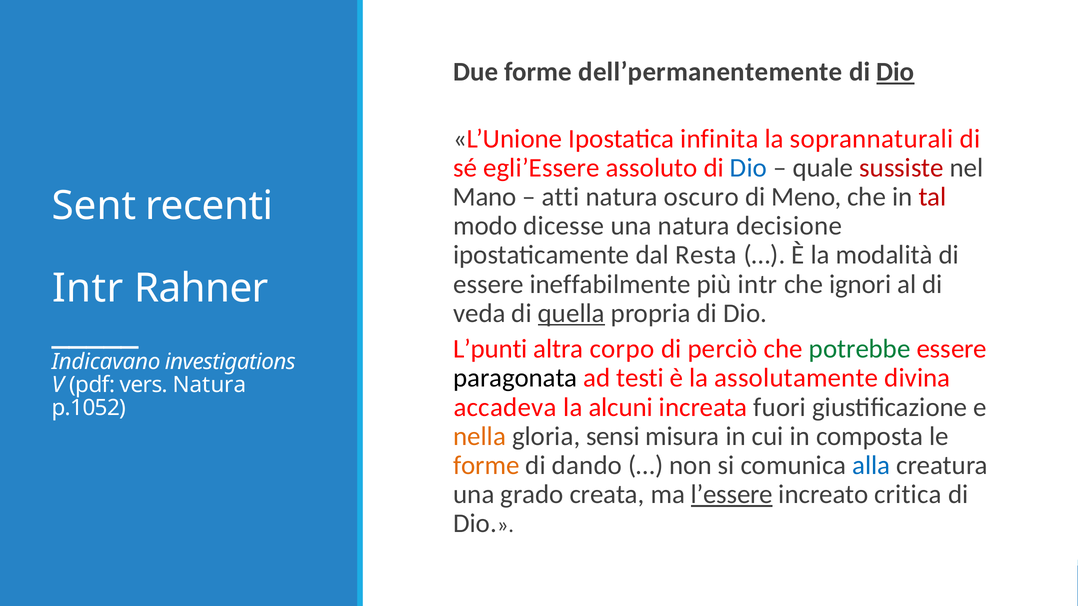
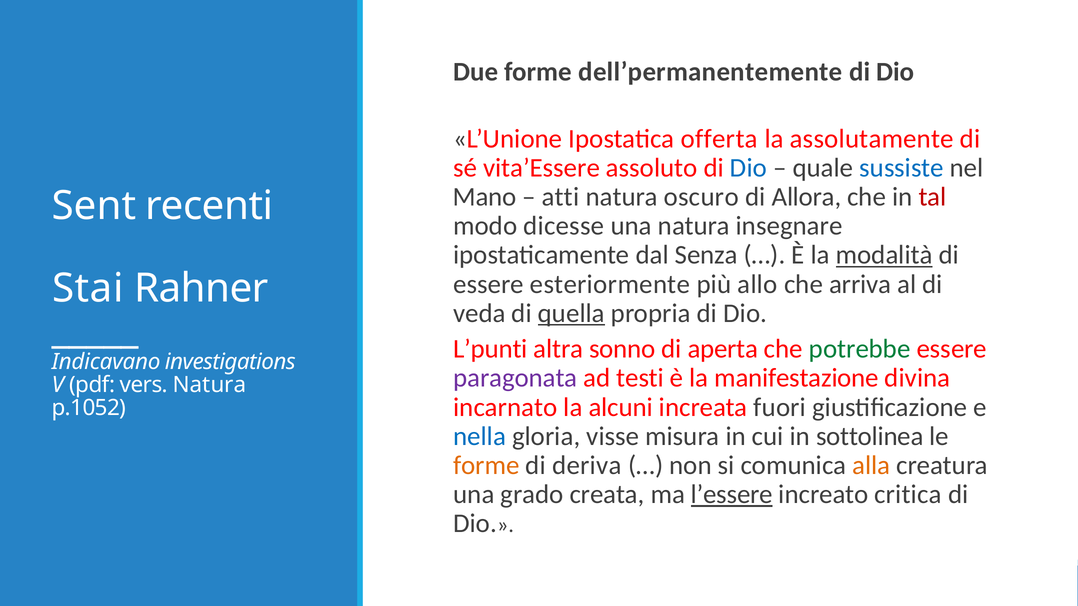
Dio at (895, 72) underline: present -> none
infinita: infinita -> offerta
soprannaturali: soprannaturali -> assolutamente
egli’Essere: egli’Essere -> vita’Essere
sussiste colour: red -> blue
Meno: Meno -> Allora
decisione: decisione -> insegnare
Resta: Resta -> Senza
modalità underline: none -> present
ineffabilmente: ineffabilmente -> esteriormente
più intr: intr -> allo
ignori: ignori -> arriva
Intr at (88, 288): Intr -> Stai
corpo: corpo -> sonno
perciò: perciò -> aperta
paragonata colour: black -> purple
assolutamente: assolutamente -> manifestazione
accadeva: accadeva -> incarnato
nella colour: orange -> blue
sensi: sensi -> visse
composta: composta -> sottolinea
dando: dando -> deriva
alla colour: blue -> orange
